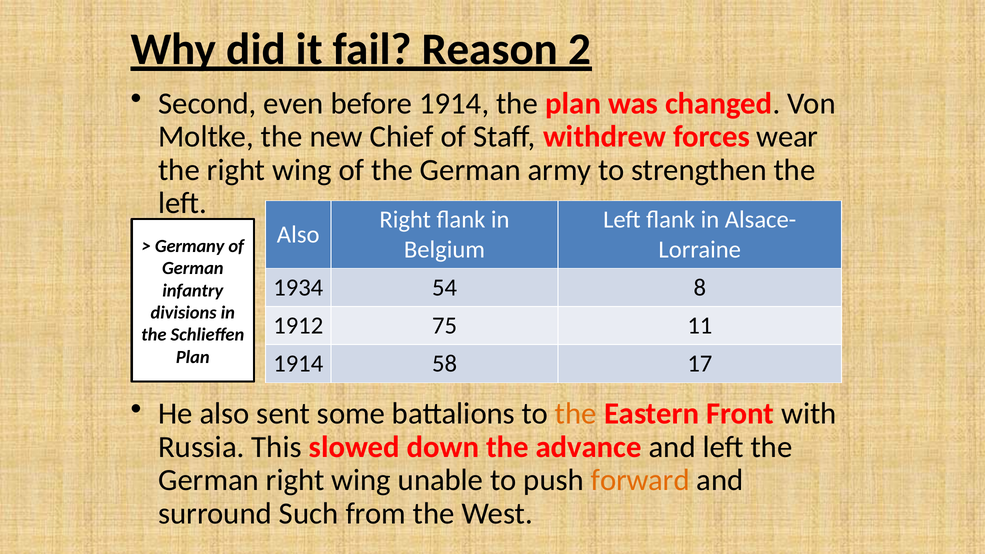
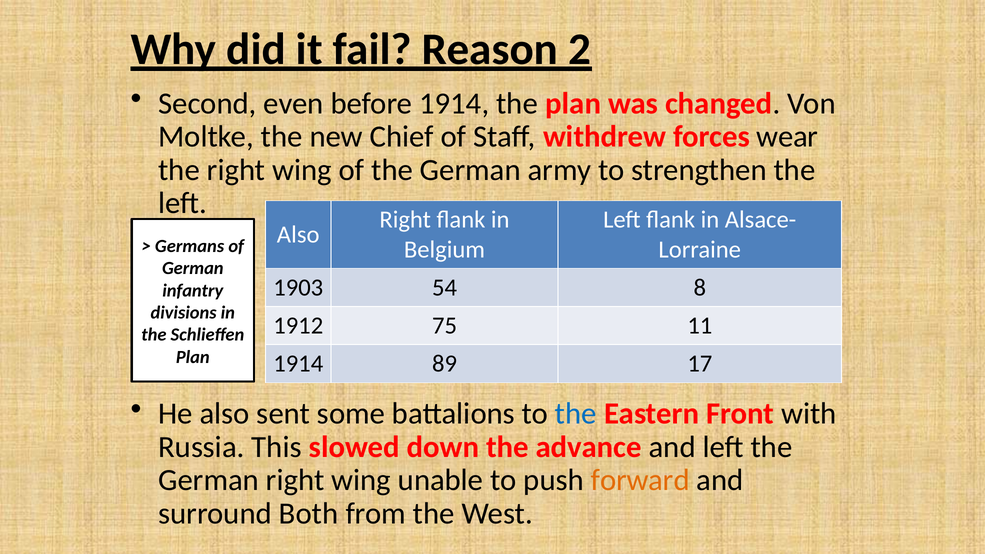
Germany: Germany -> Germans
1934: 1934 -> 1903
58: 58 -> 89
the at (576, 414) colour: orange -> blue
Such: Such -> Both
